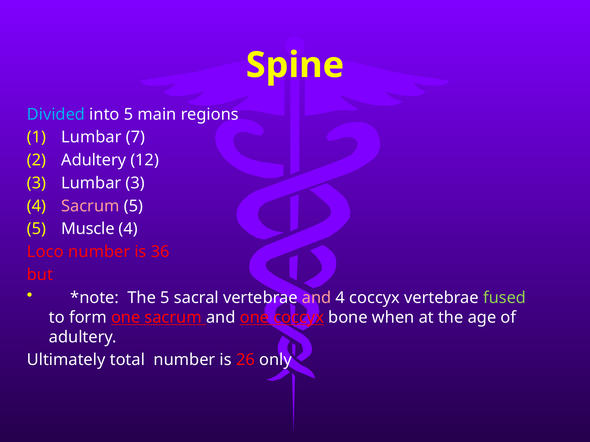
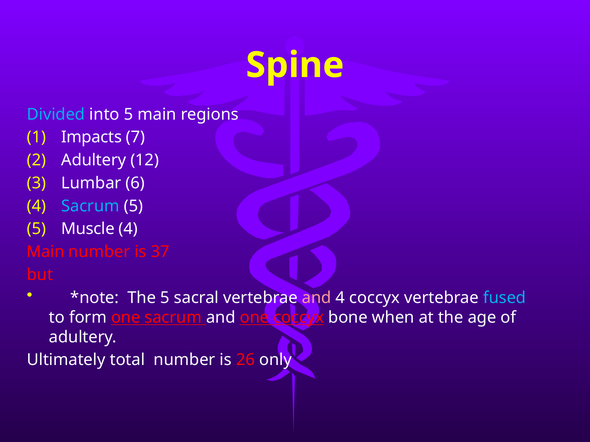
Lumbar at (91, 137): Lumbar -> Impacts
Lumbar 3: 3 -> 6
Sacrum at (90, 206) colour: pink -> light blue
Loco at (45, 252): Loco -> Main
36: 36 -> 37
fused colour: light green -> light blue
